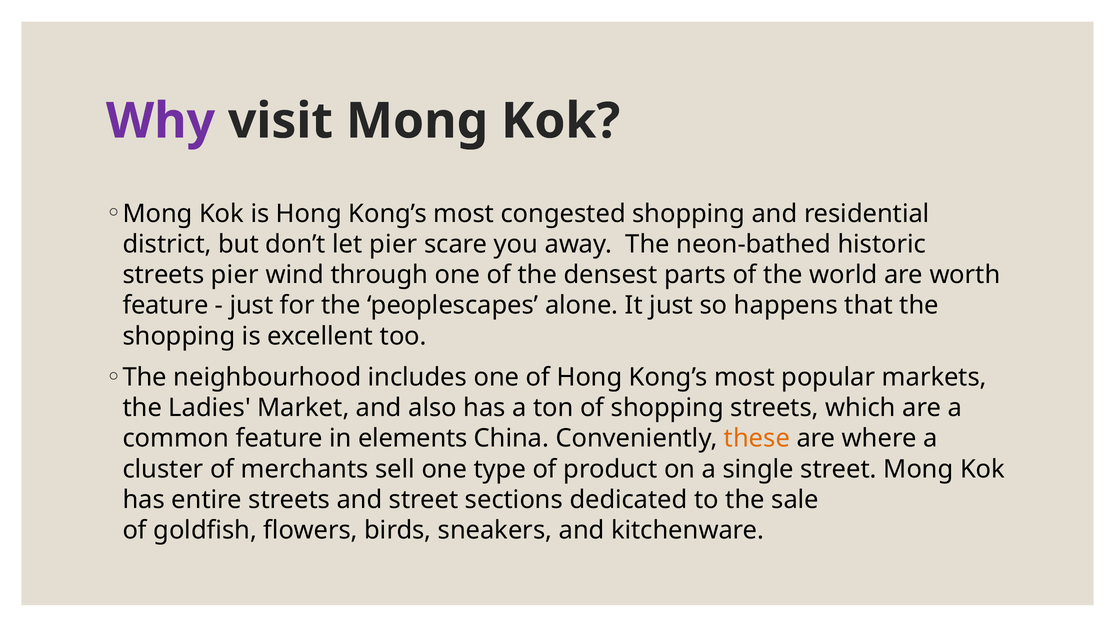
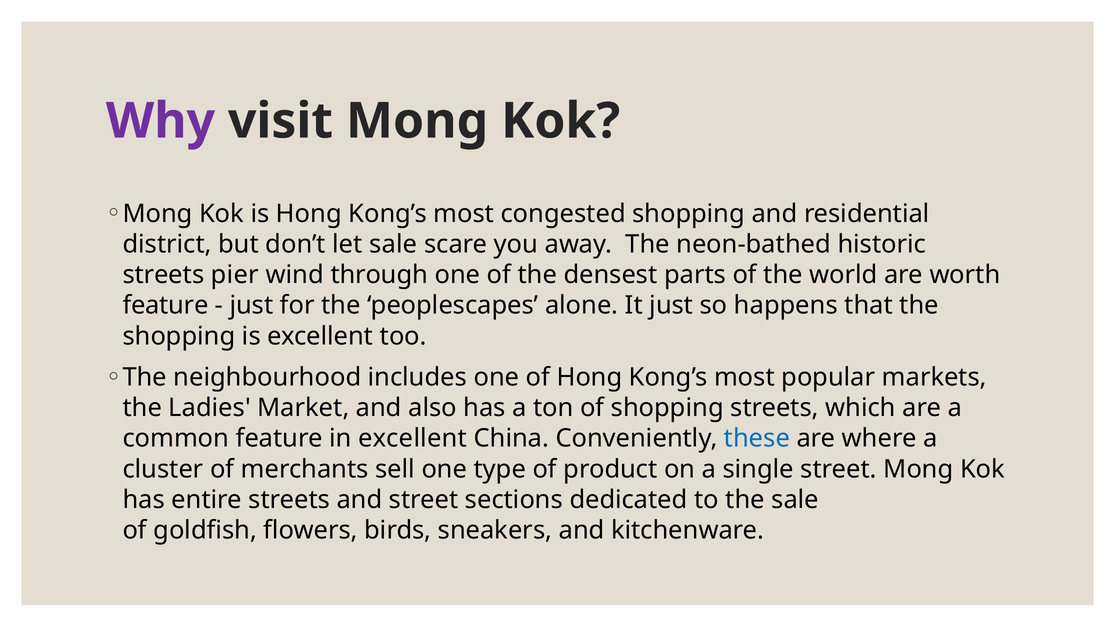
let pier: pier -> sale
in elements: elements -> excellent
these colour: orange -> blue
